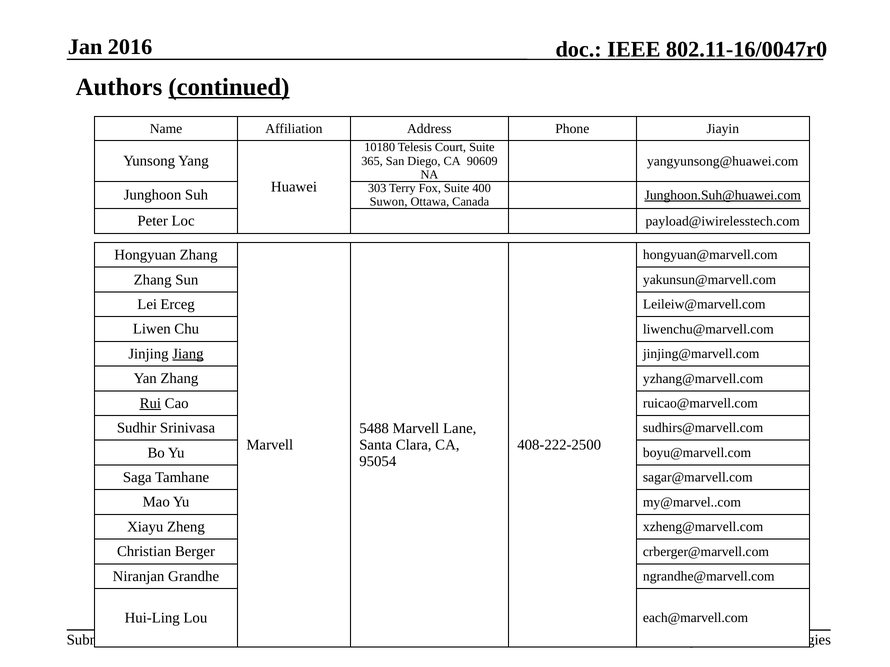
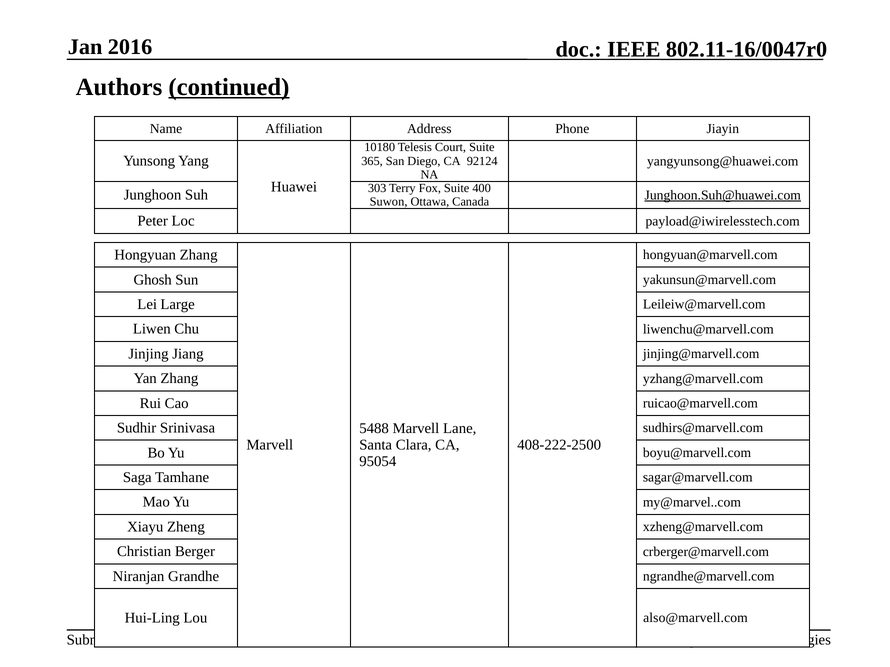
90609: 90609 -> 92124
Zhang at (153, 280): Zhang -> Ghosh
Erceg: Erceg -> Large
Jiang underline: present -> none
Rui underline: present -> none
each@marvell.com: each@marvell.com -> also@marvell.com
